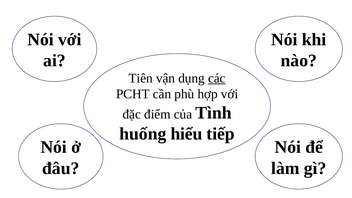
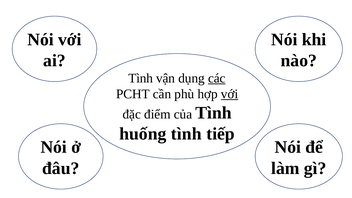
Tiên at (141, 78): Tiên -> Tình
với at (230, 94) underline: none -> present
huống hiểu: hiểu -> tình
